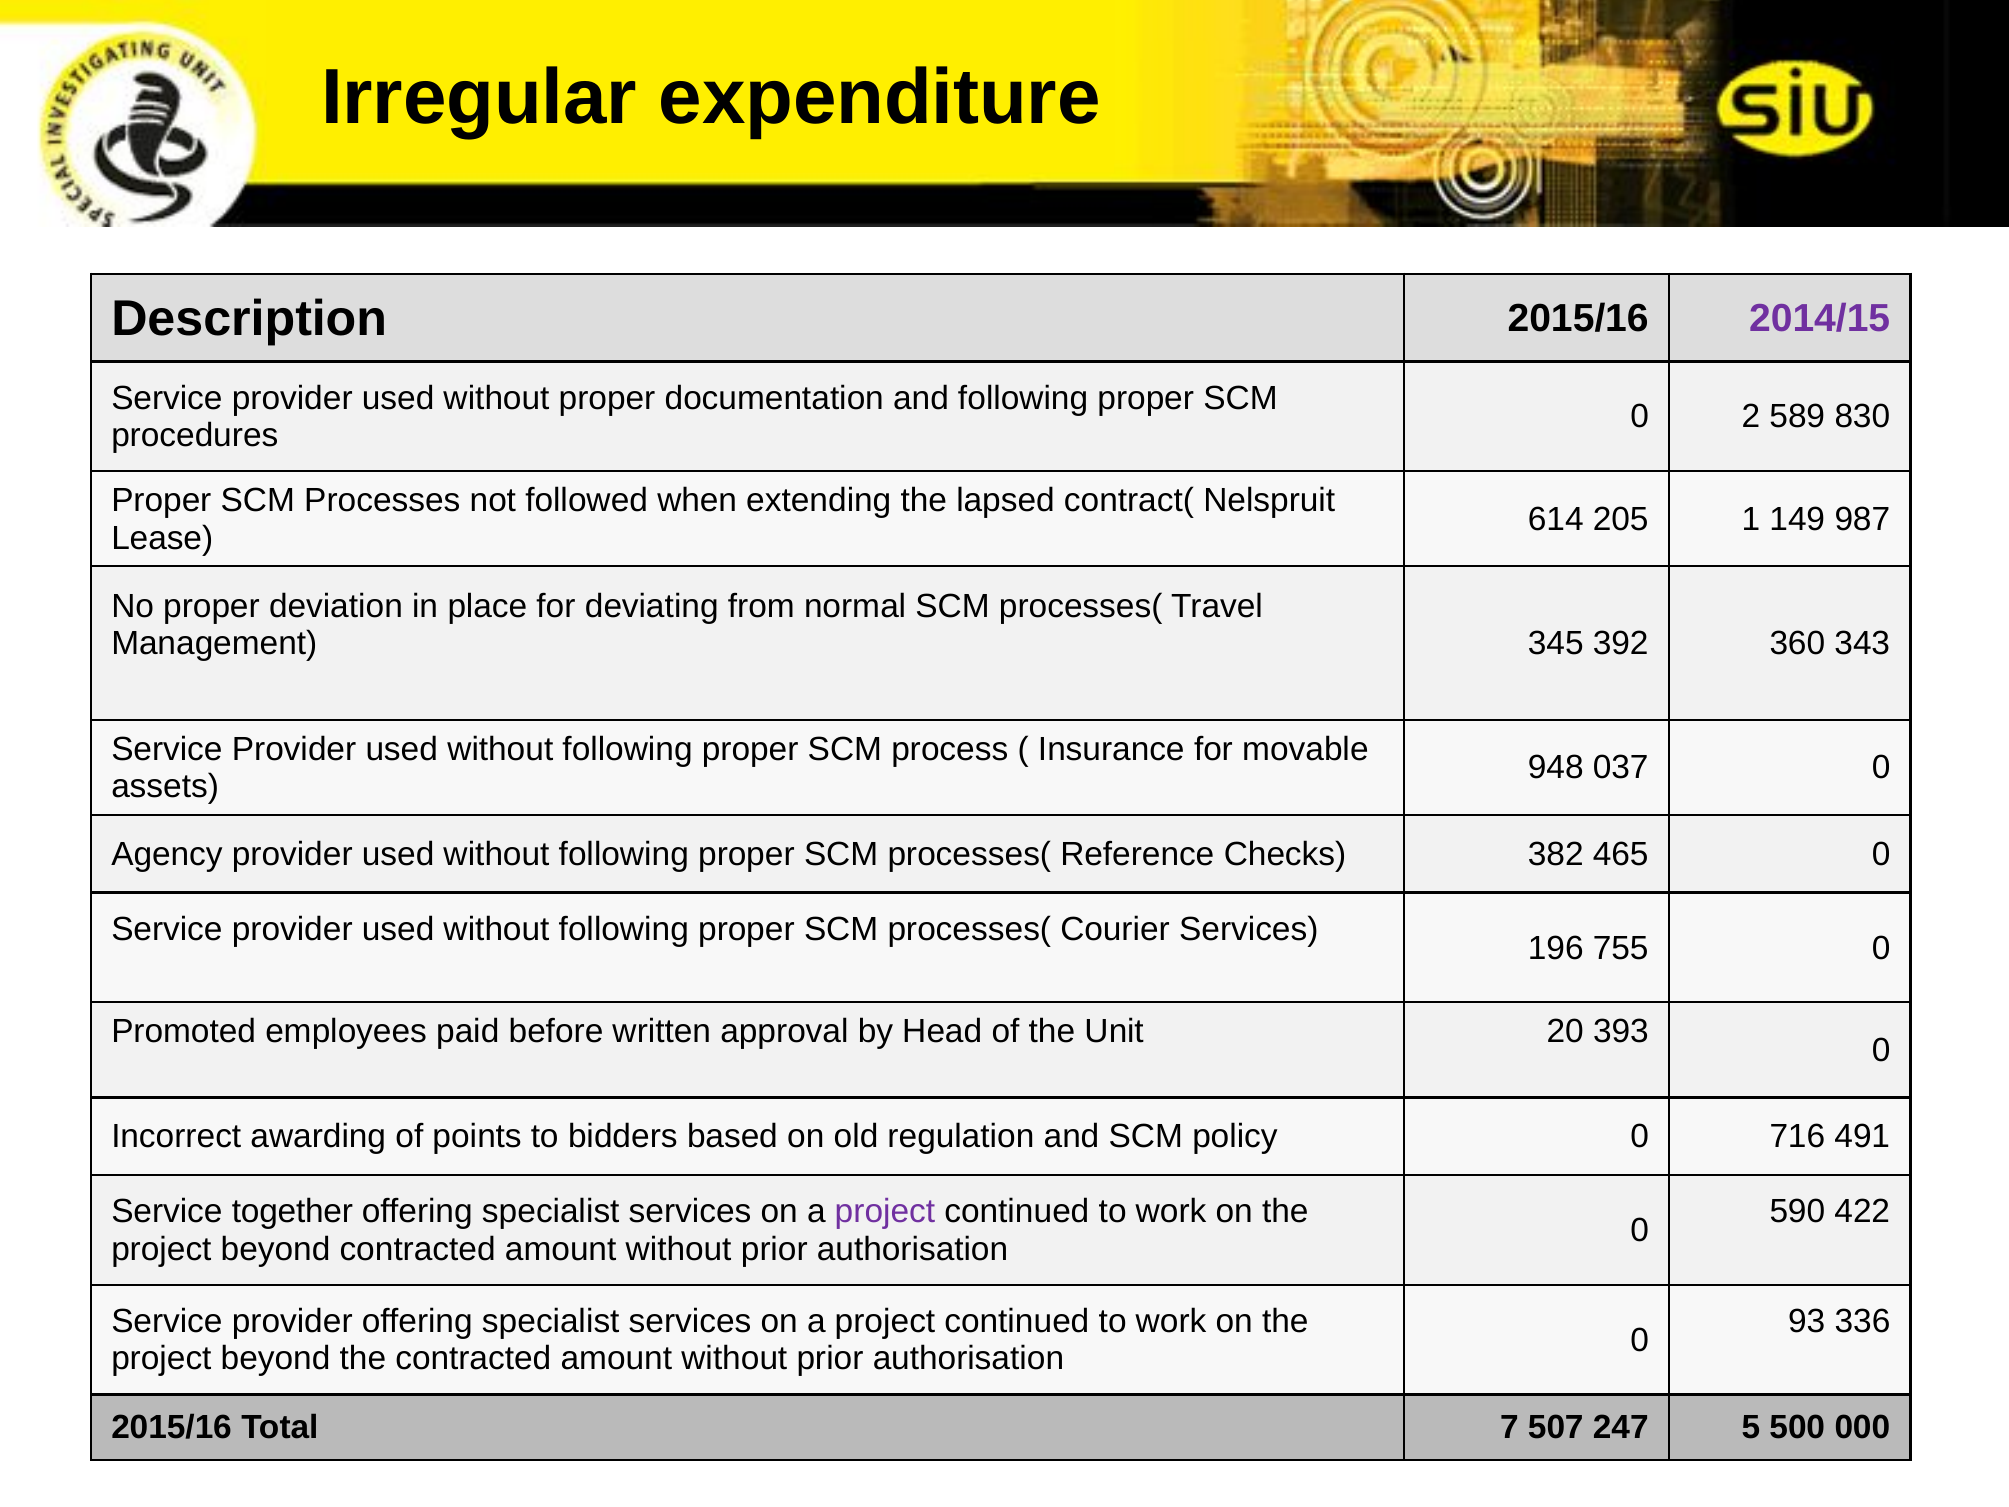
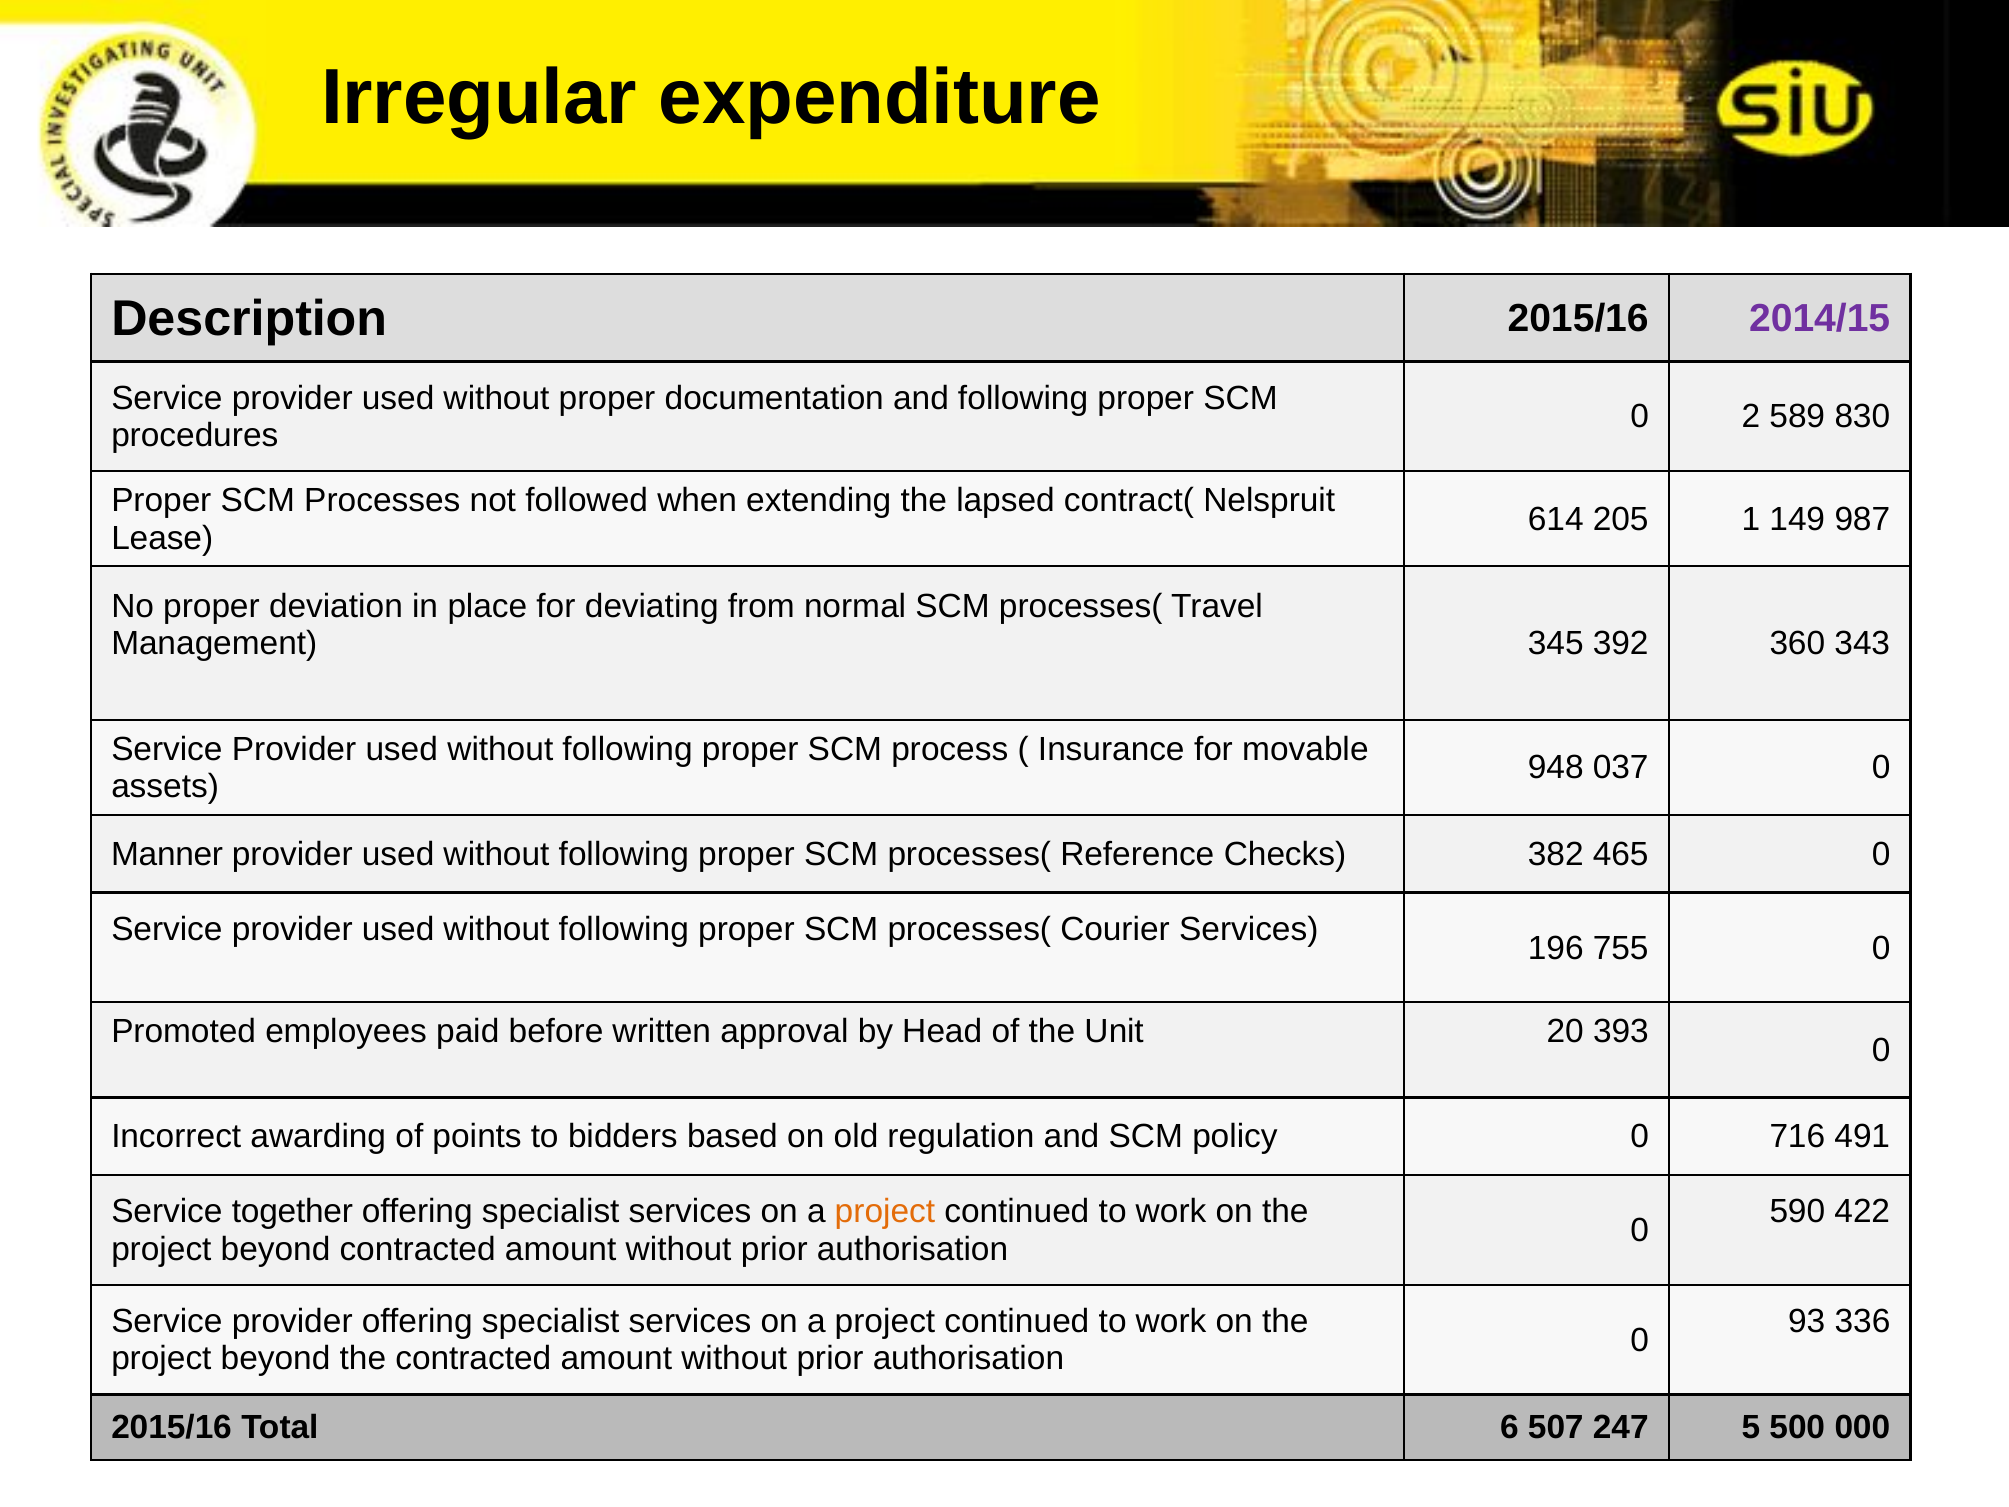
Agency: Agency -> Manner
project at (885, 1212) colour: purple -> orange
7: 7 -> 6
